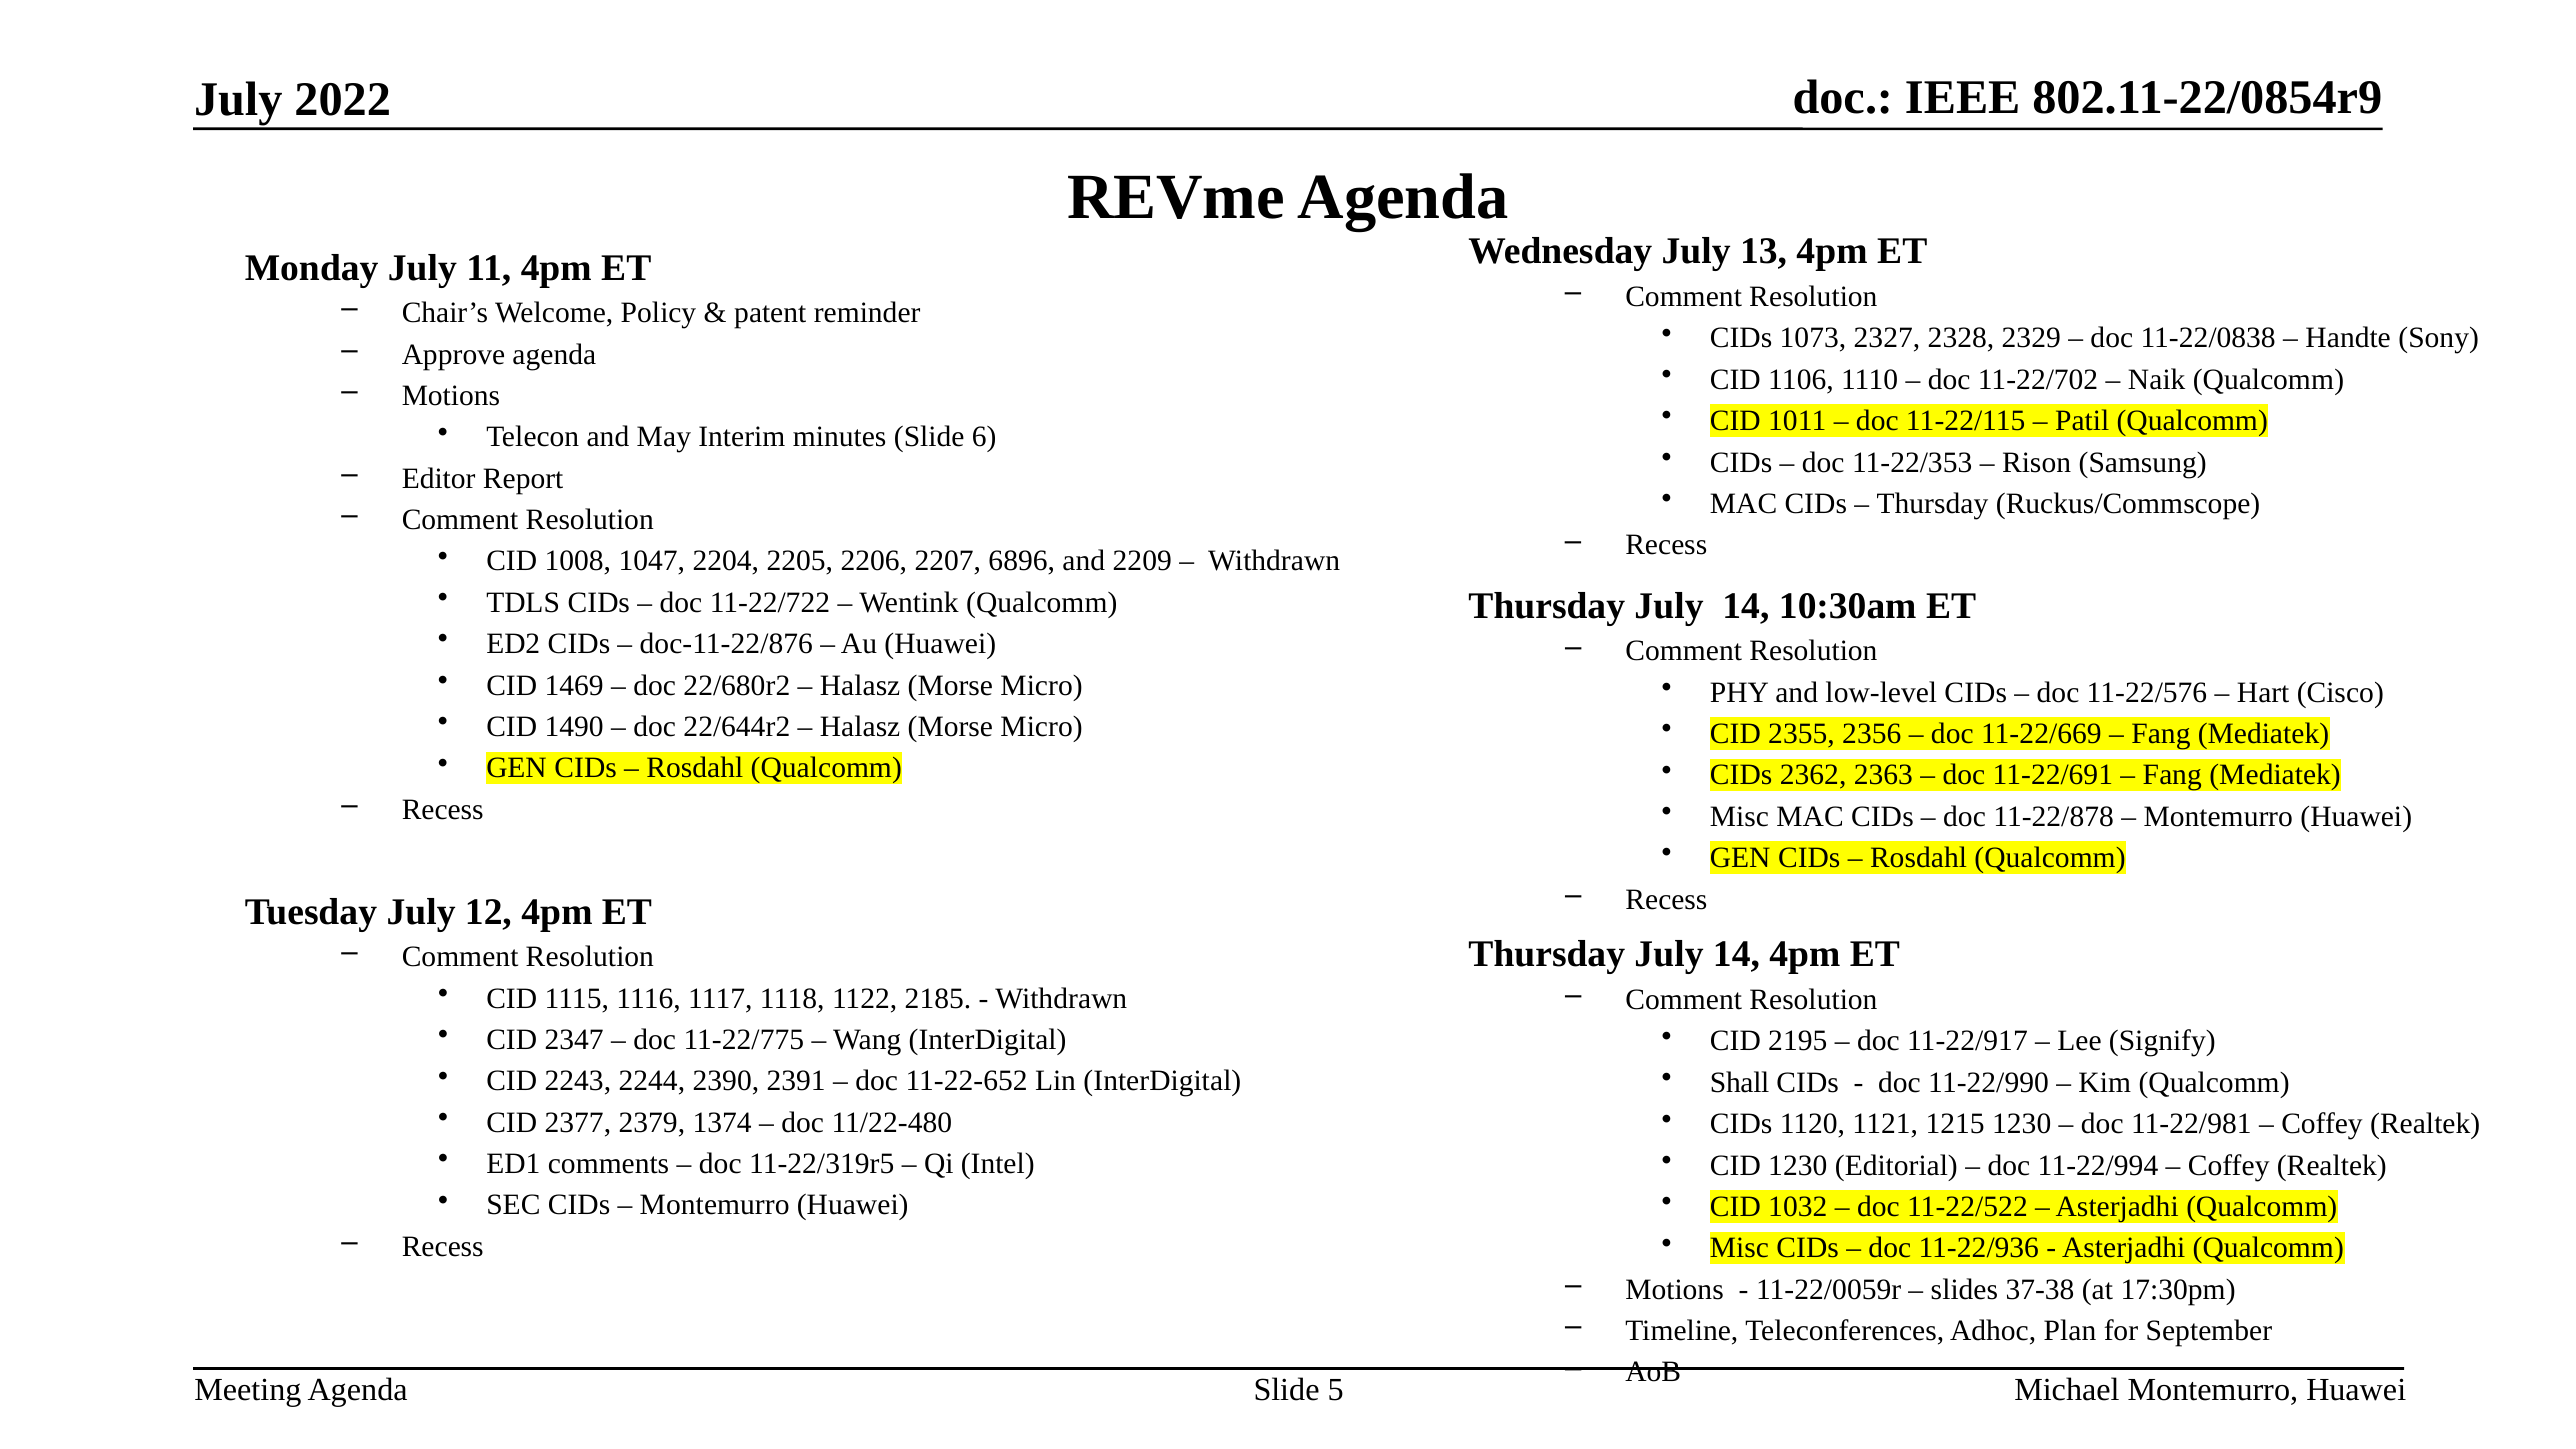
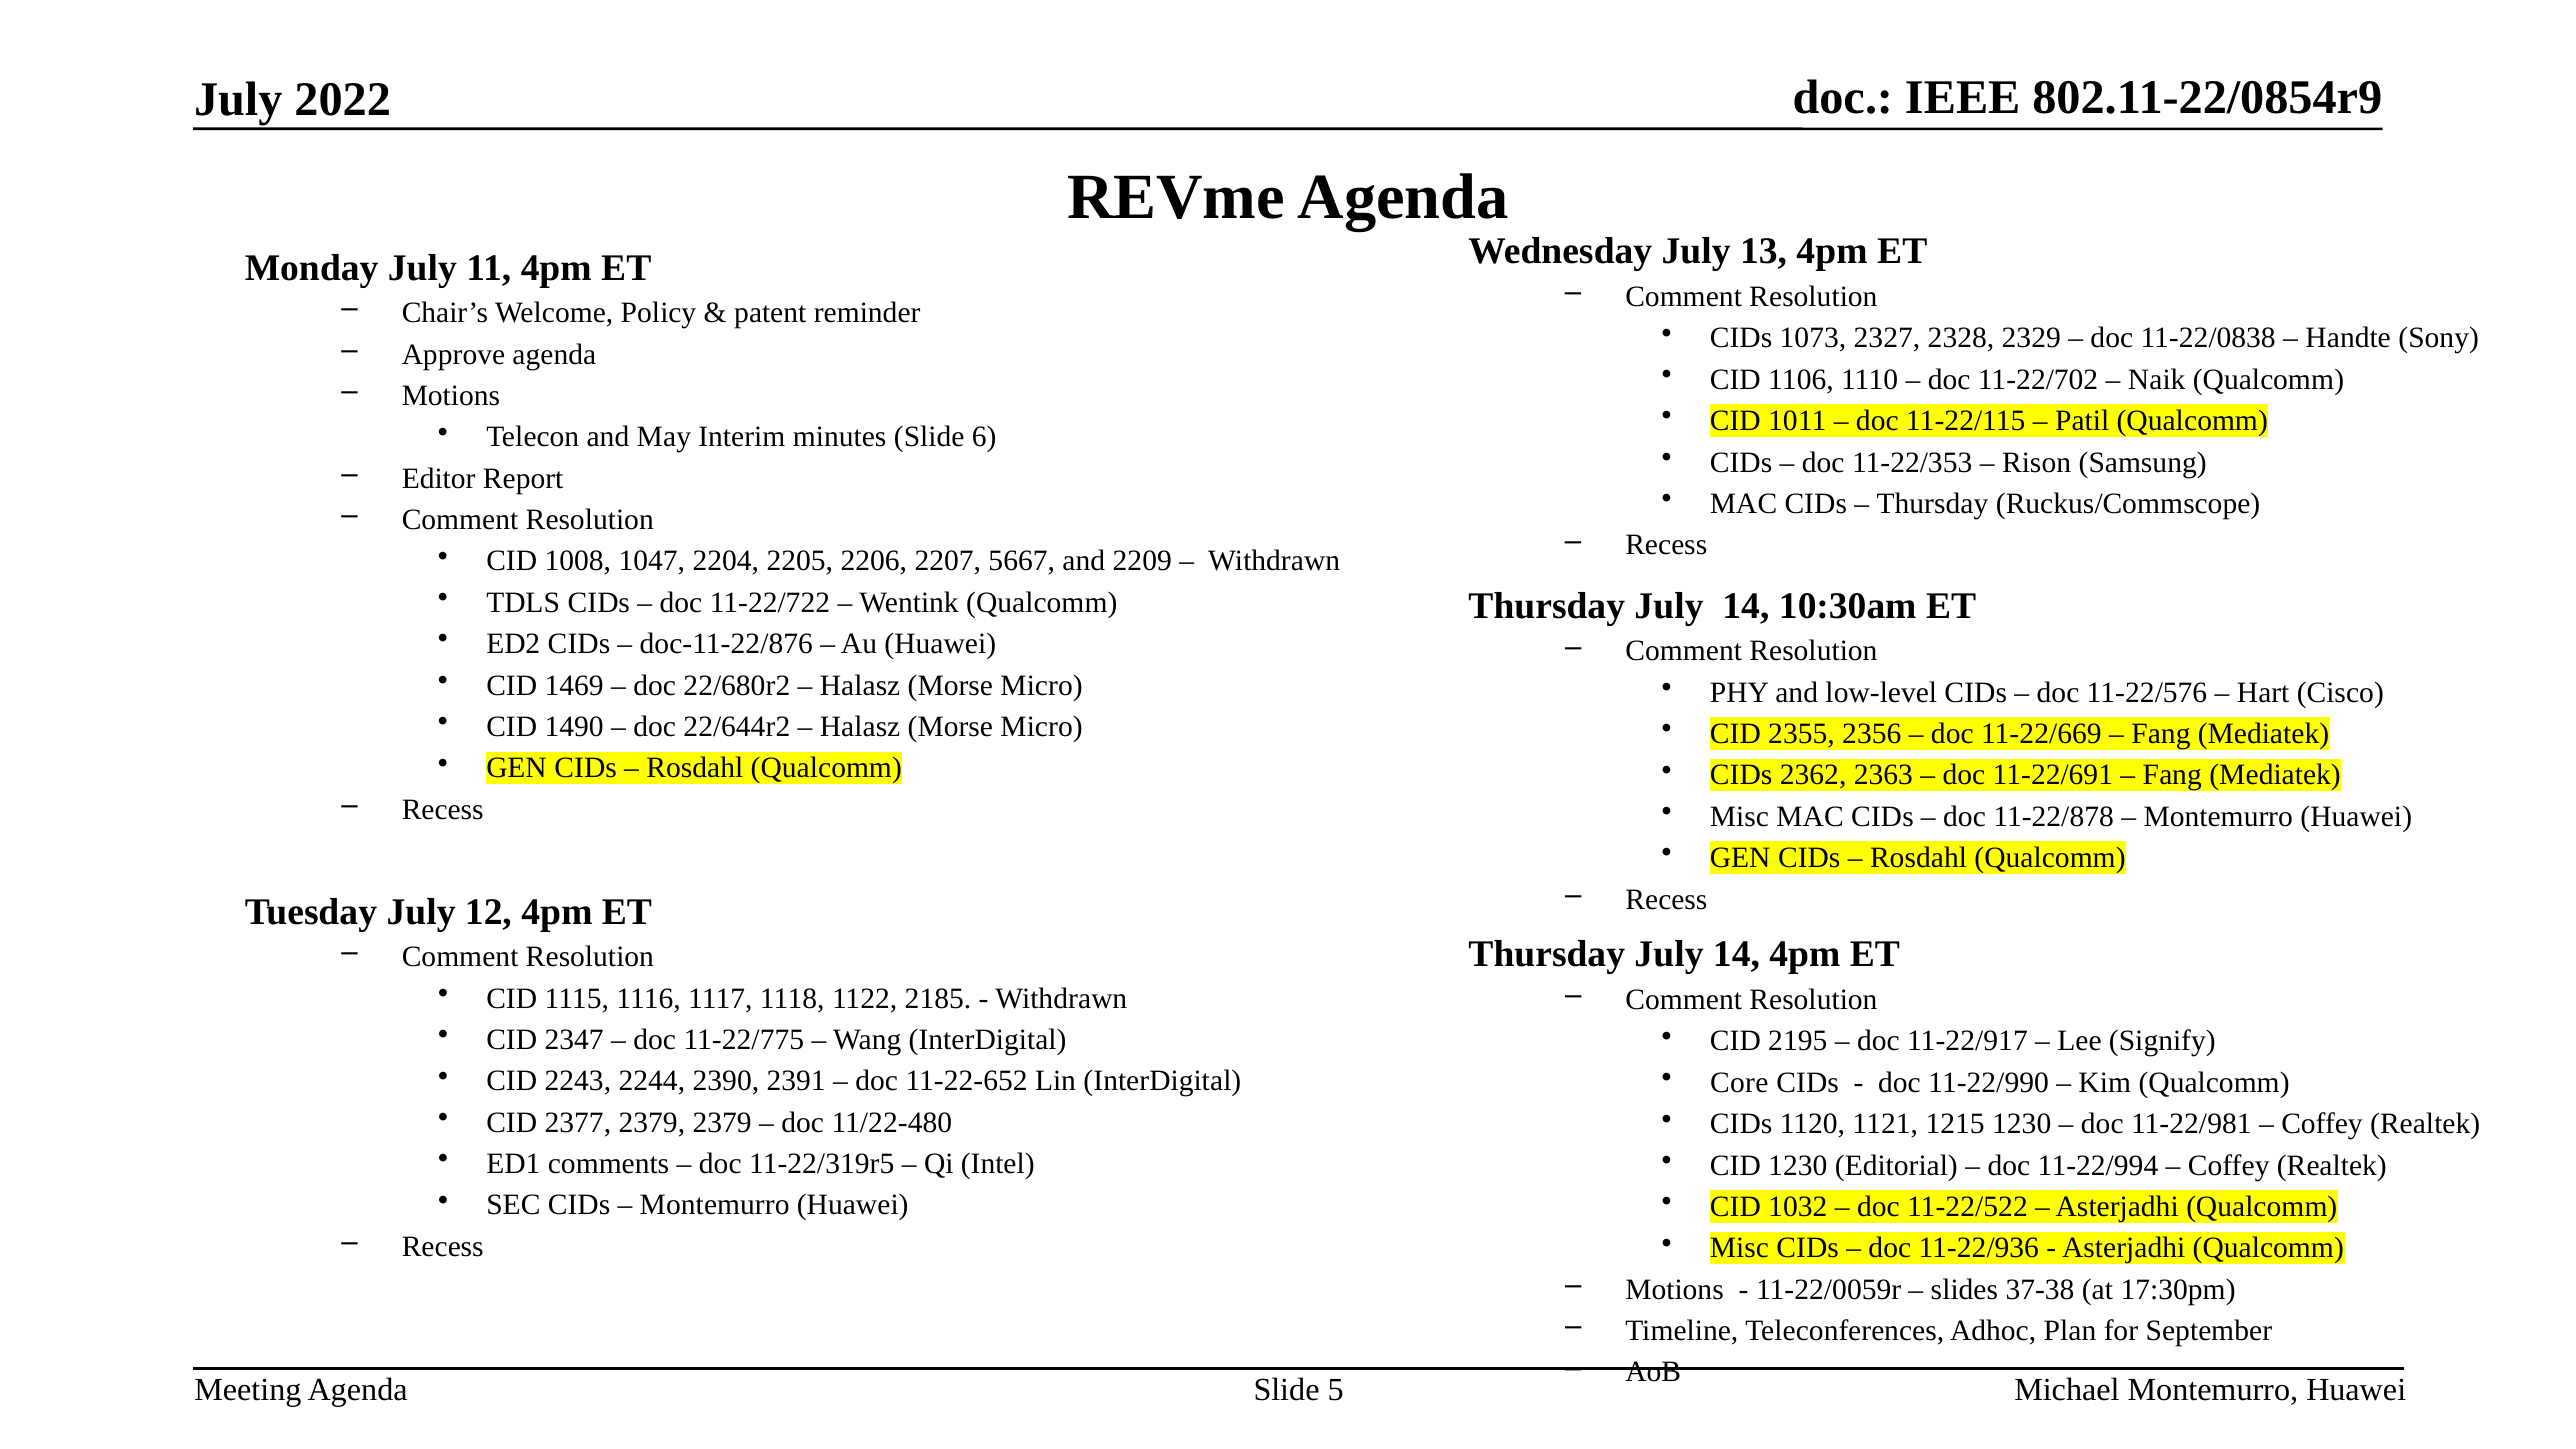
6896: 6896 -> 5667
Shall: Shall -> Core
2379 1374: 1374 -> 2379
